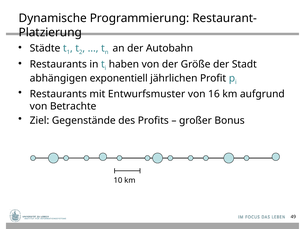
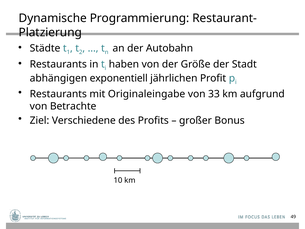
Entwurfsmuster: Entwurfsmuster -> Originaleingabe
16: 16 -> 33
Gegenstände: Gegenstände -> Verschiedene
